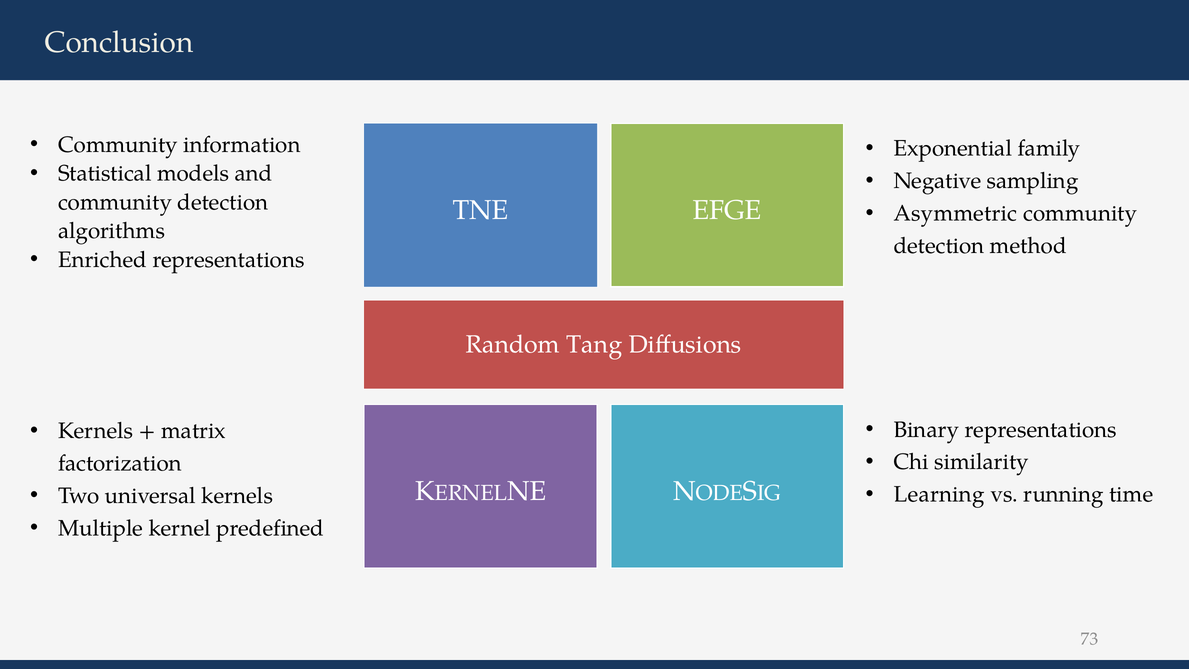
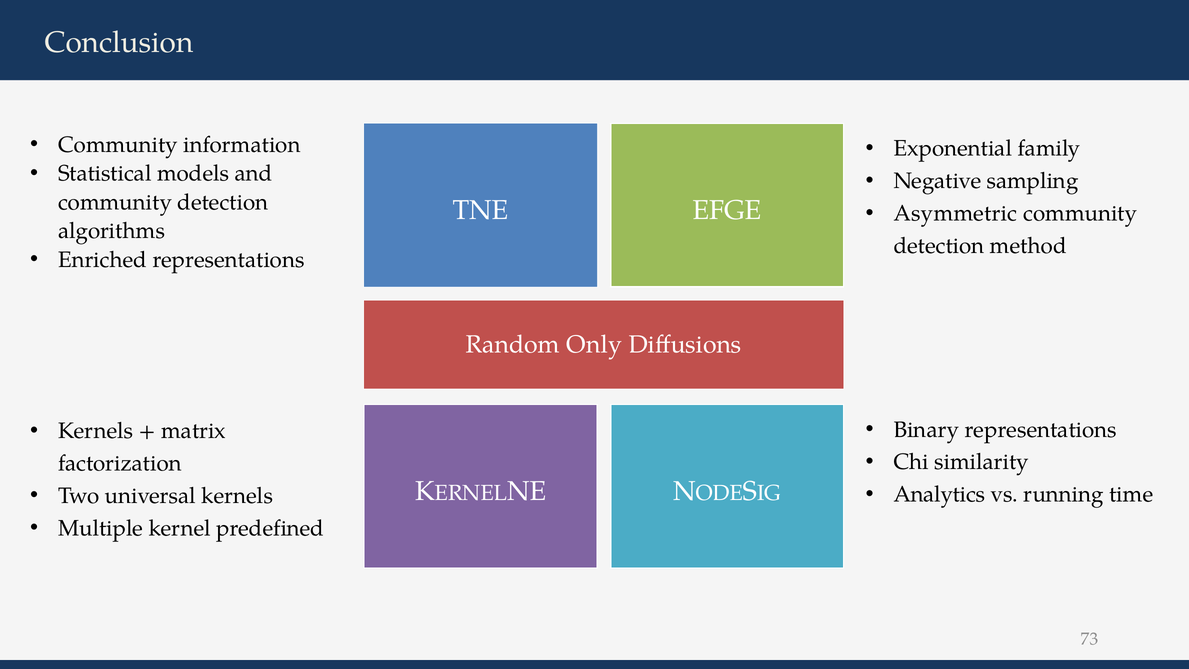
Tang: Tang -> Only
Learning: Learning -> Analytics
